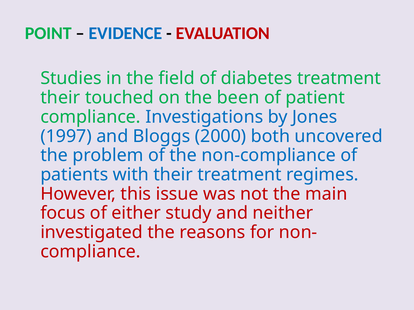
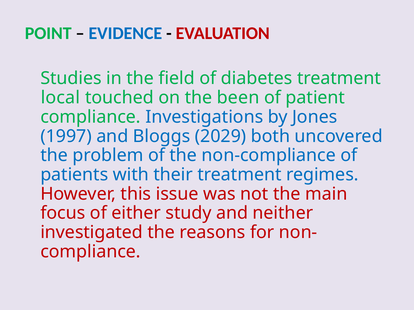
their at (60, 98): their -> local
2000: 2000 -> 2029
